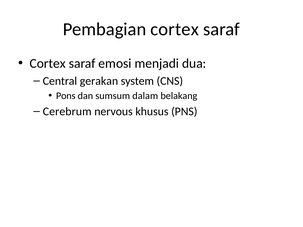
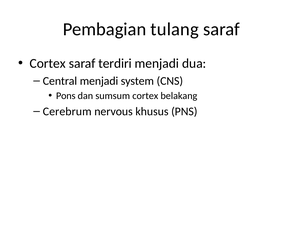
Pembagian cortex: cortex -> tulang
emosi: emosi -> terdiri
Central gerakan: gerakan -> menjadi
sumsum dalam: dalam -> cortex
